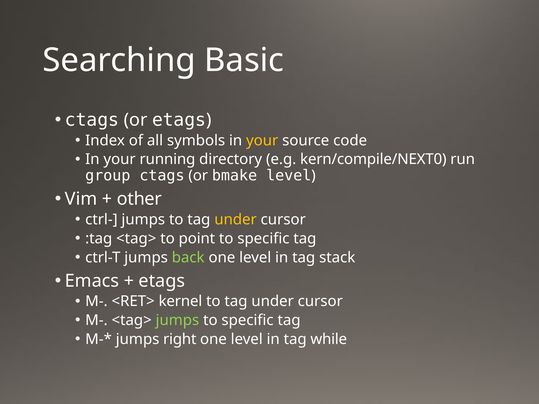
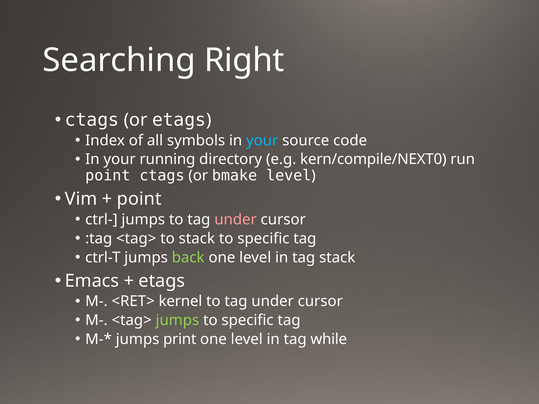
Basic: Basic -> Right
your at (262, 141) colour: yellow -> light blue
group at (108, 176): group -> point
other at (139, 199): other -> point
under at (236, 220) colour: yellow -> pink
to point: point -> stack
right: right -> print
